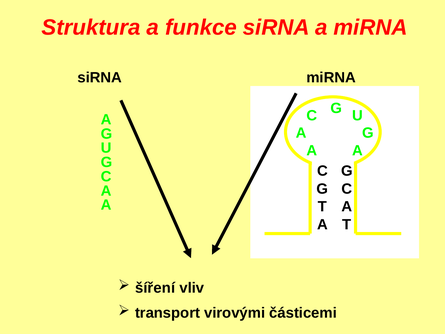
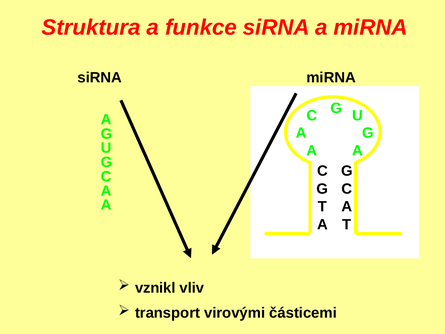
šíření: šíření -> vznikl
